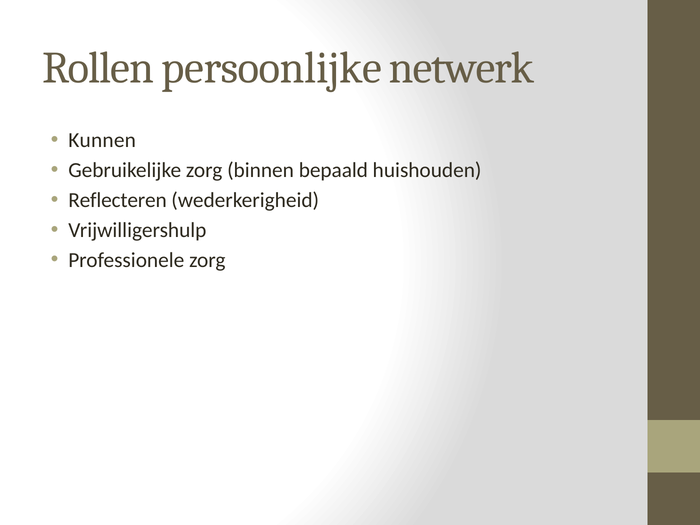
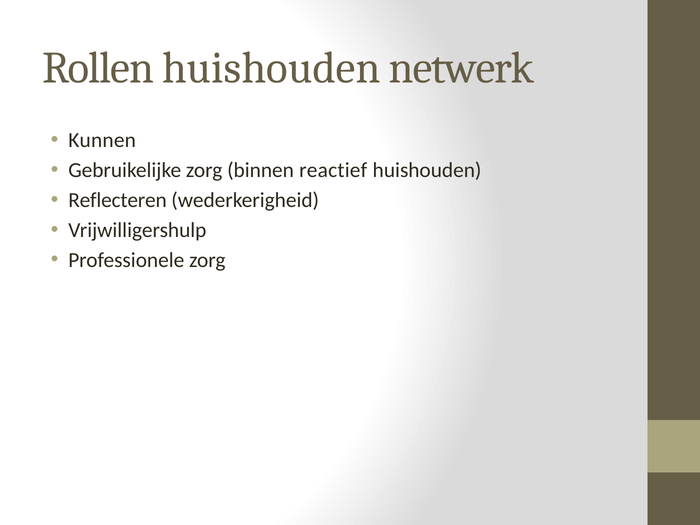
Rollen persoonlijke: persoonlijke -> huishouden
bepaald: bepaald -> reactief
